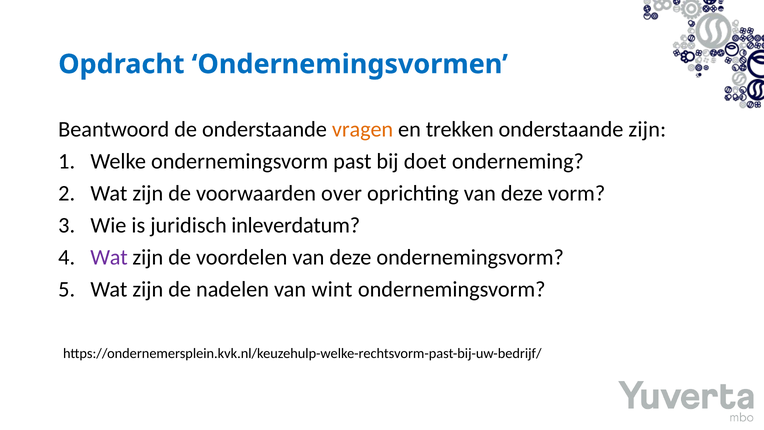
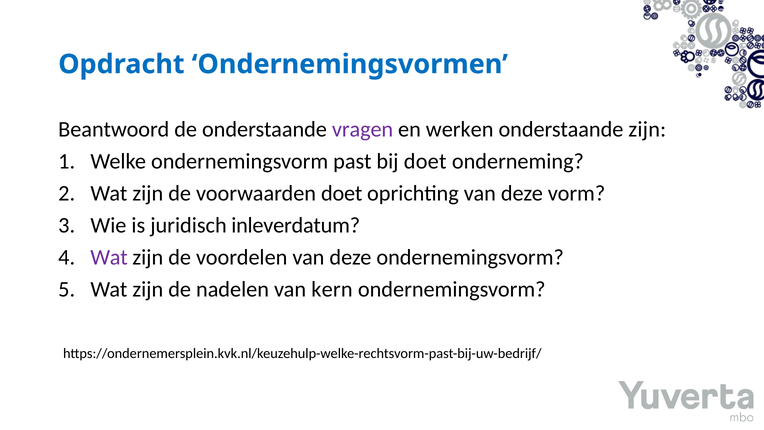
vragen colour: orange -> purple
trekken: trekken -> werken
voorwaarden over: over -> doet
wint: wint -> kern
